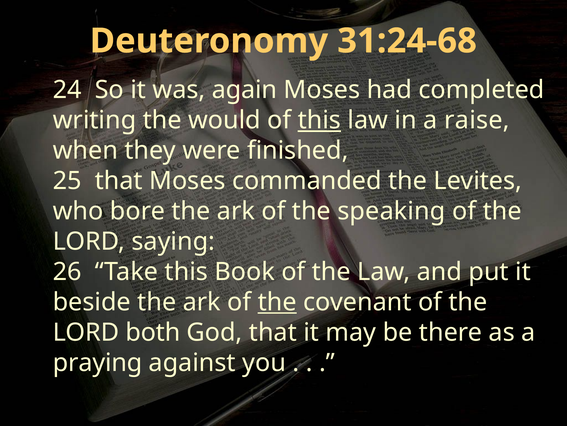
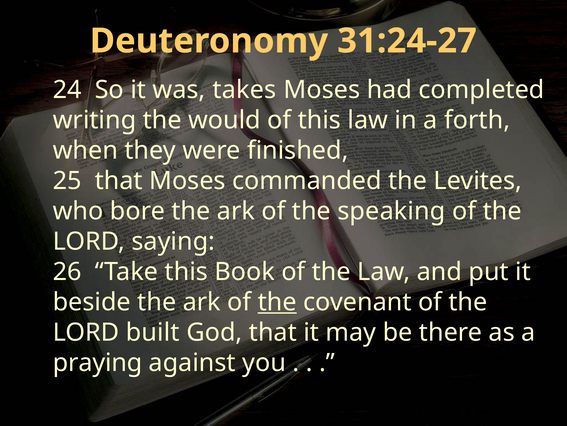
31:24-68: 31:24-68 -> 31:24-27
again: again -> takes
this at (319, 120) underline: present -> none
raise: raise -> forth
both: both -> built
